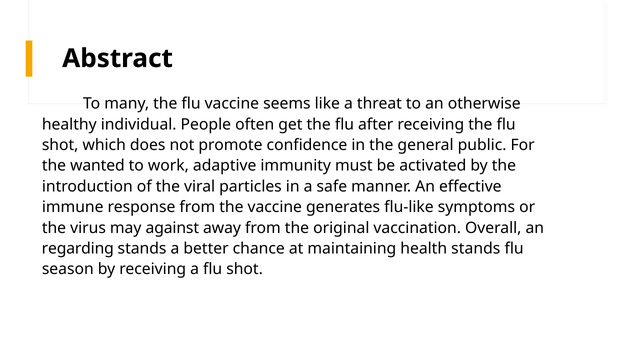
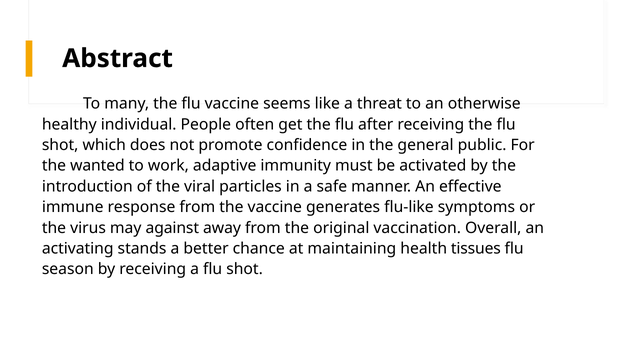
regarding: regarding -> activating
health stands: stands -> tissues
